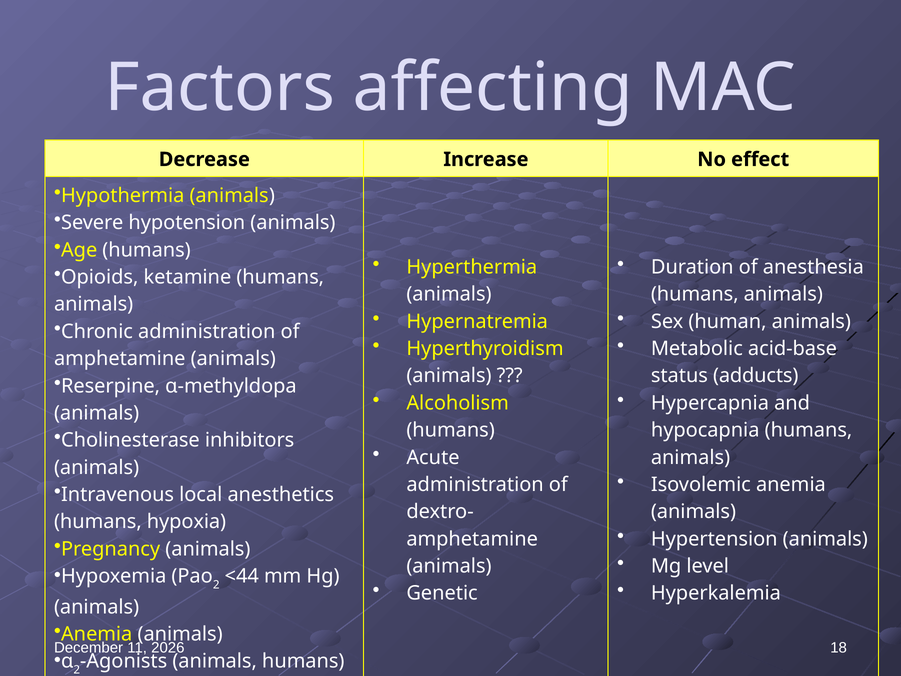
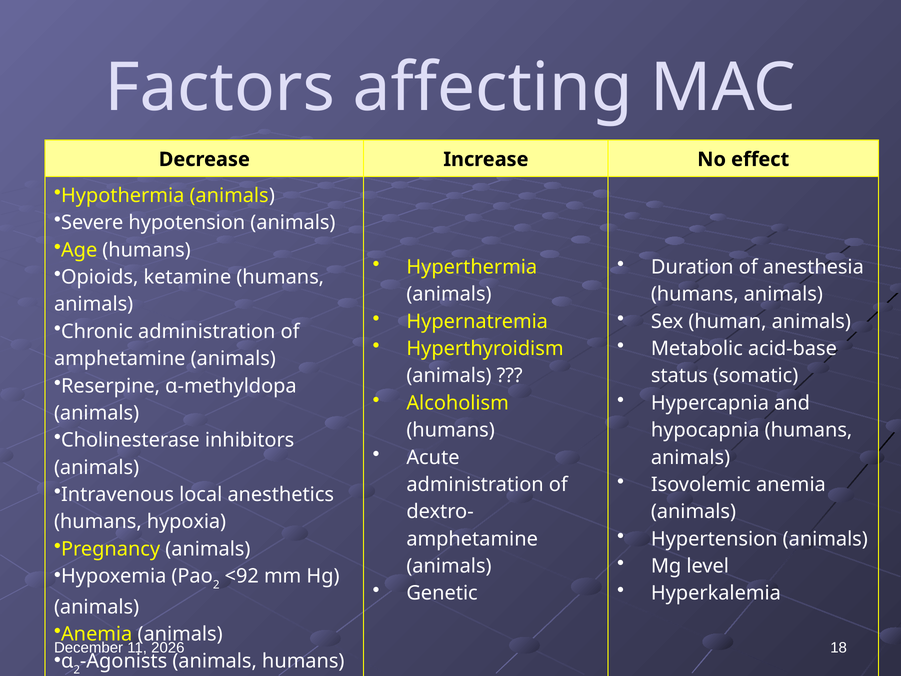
adducts: adducts -> somatic
<44: <44 -> <92
